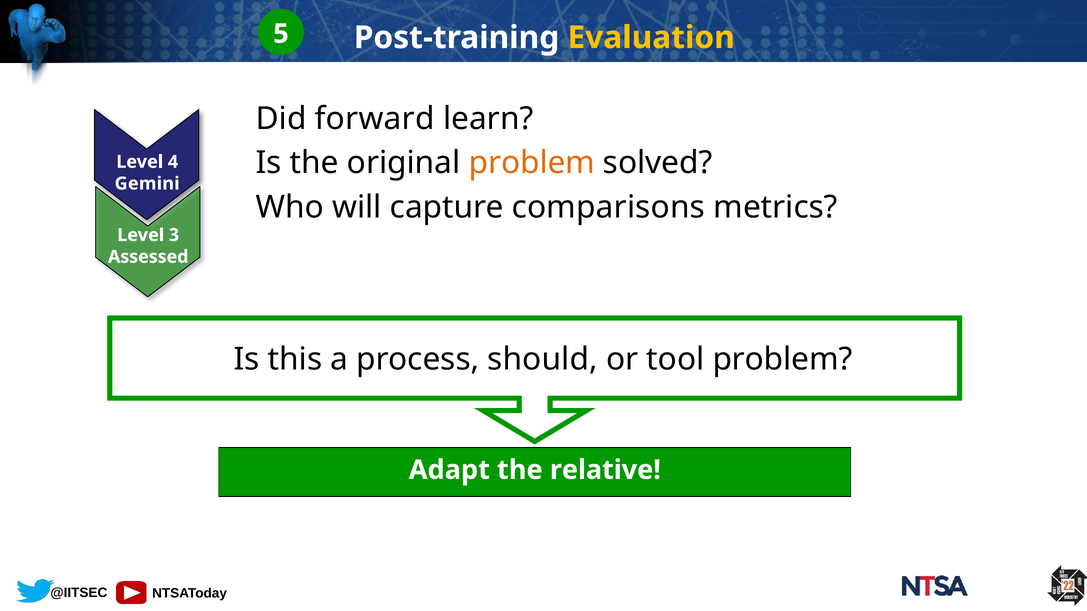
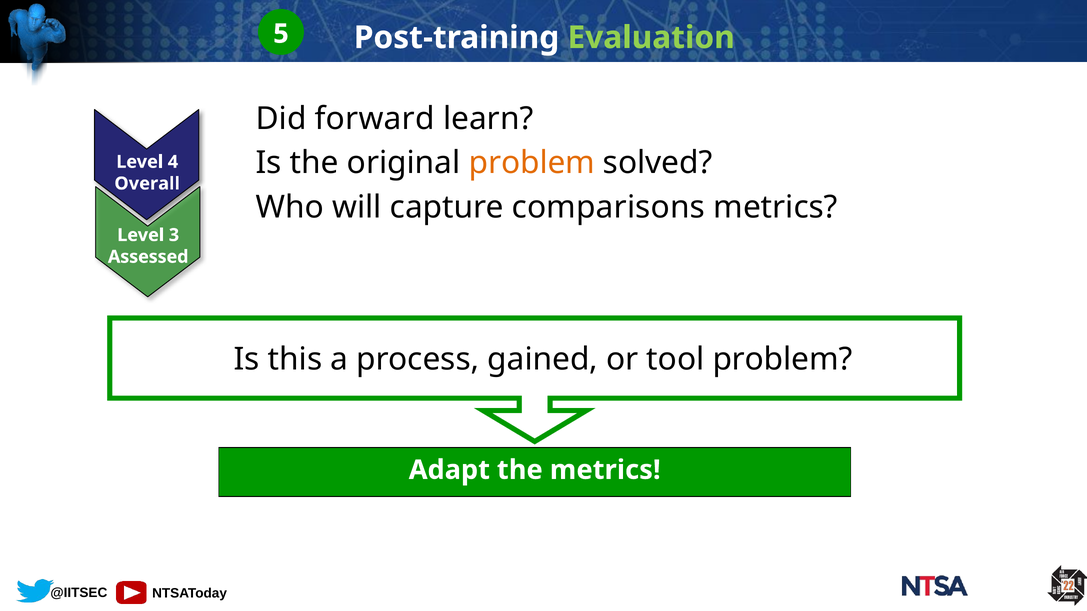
Evaluation colour: yellow -> light green
Gemini: Gemini -> Overall
should: should -> gained
the relative: relative -> metrics
